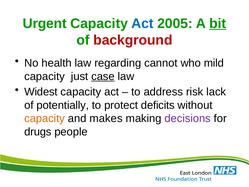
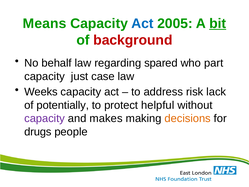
Urgent: Urgent -> Means
health: health -> behalf
cannot: cannot -> spared
mild: mild -> part
case underline: present -> none
Widest: Widest -> Weeks
deficits: deficits -> helpful
capacity at (45, 118) colour: orange -> purple
decisions colour: purple -> orange
